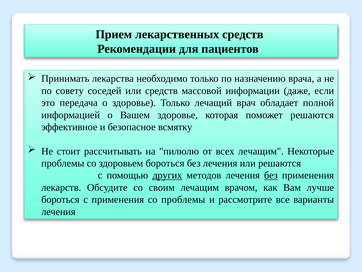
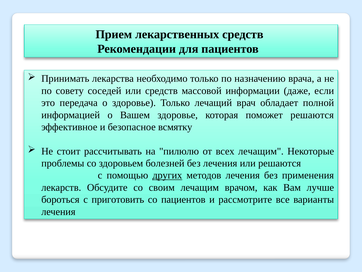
здоровьем бороться: бороться -> болезней
без at (271, 175) underline: present -> none
с применения: применения -> приготовить
со проблемы: проблемы -> пациентов
